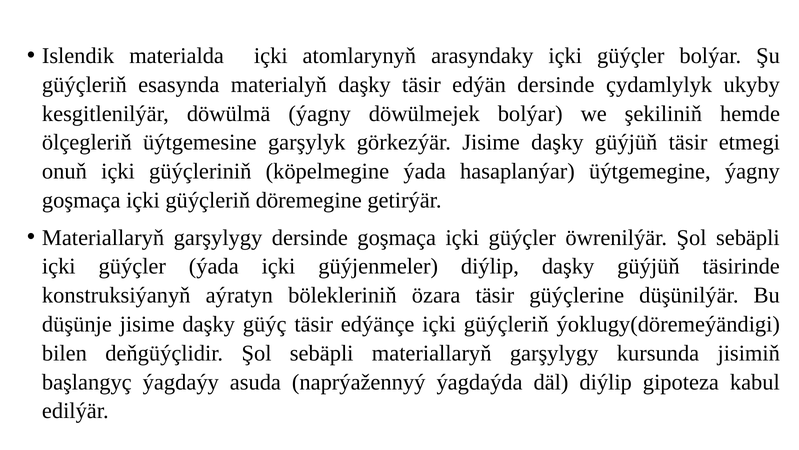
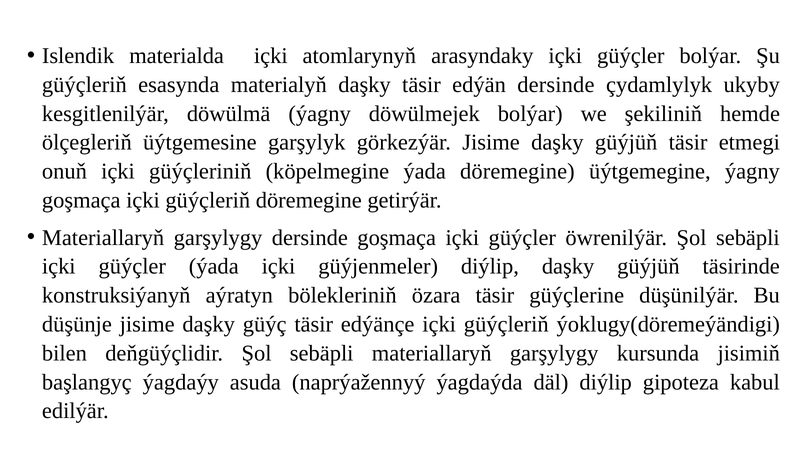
ýada hasaplanýar: hasaplanýar -> döremegine
